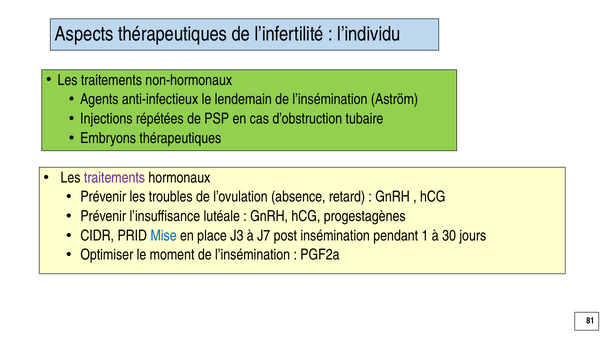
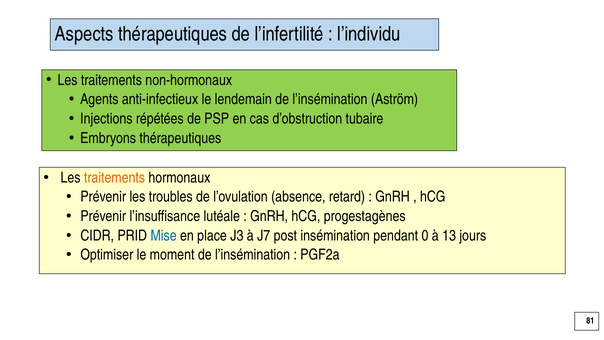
traitements at (114, 178) colour: purple -> orange
1: 1 -> 0
30: 30 -> 13
